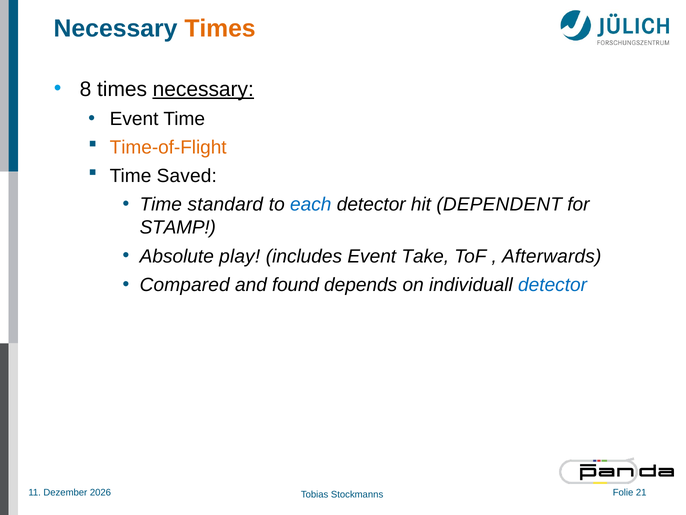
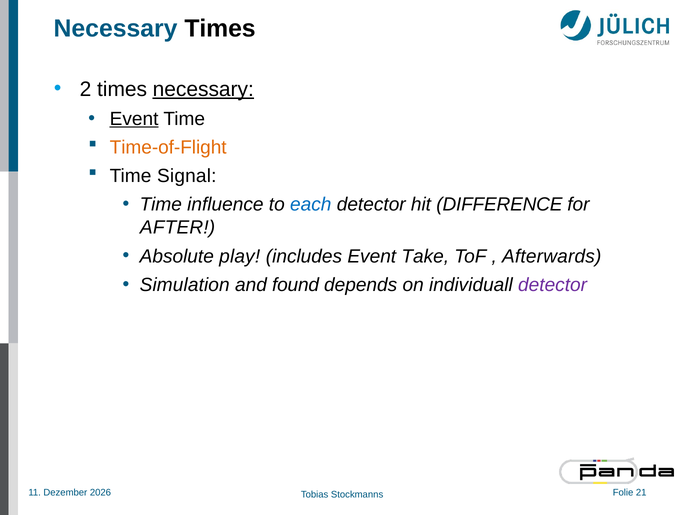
Times at (220, 29) colour: orange -> black
8: 8 -> 2
Event at (134, 119) underline: none -> present
Saved: Saved -> Signal
standard: standard -> influence
DEPENDENT: DEPENDENT -> DIFFERENCE
STAMP: STAMP -> AFTER
Compared: Compared -> Simulation
detector at (553, 285) colour: blue -> purple
